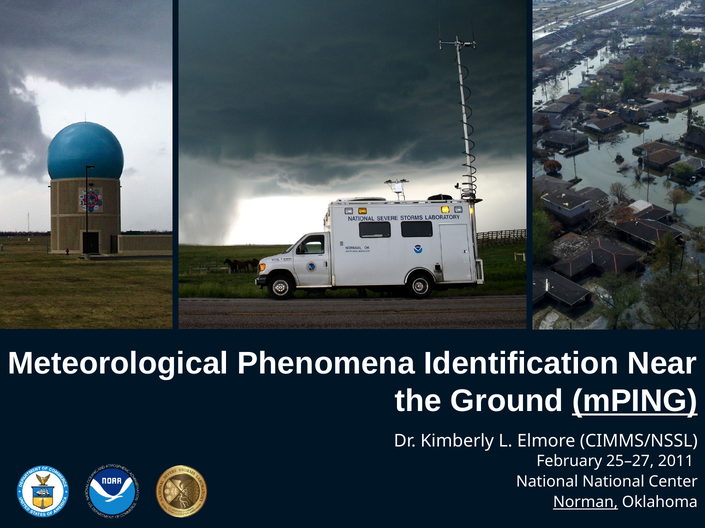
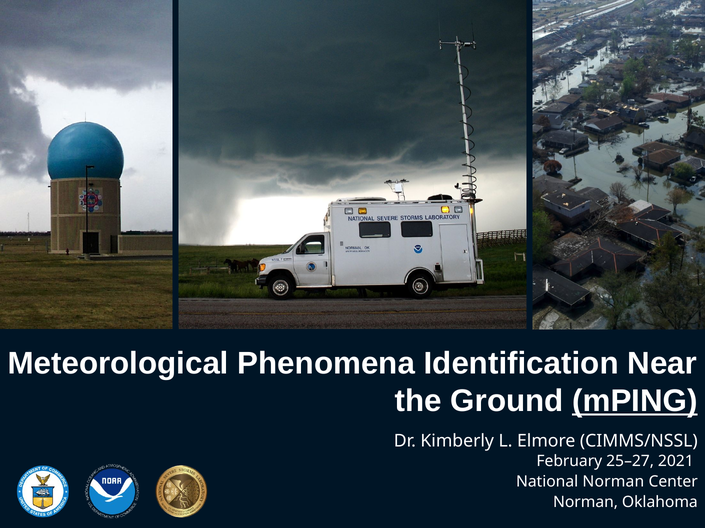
2011: 2011 -> 2021
National National: National -> Norman
Norman at (586, 503) underline: present -> none
